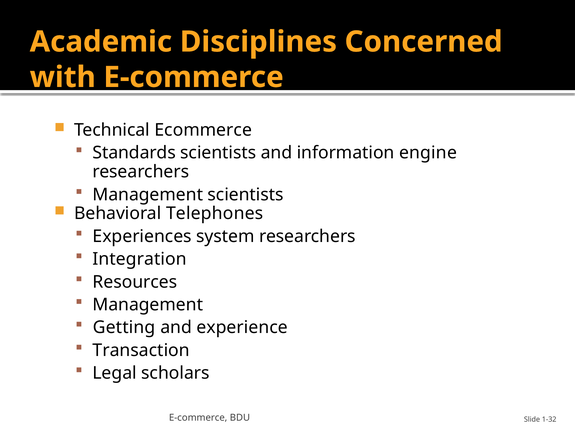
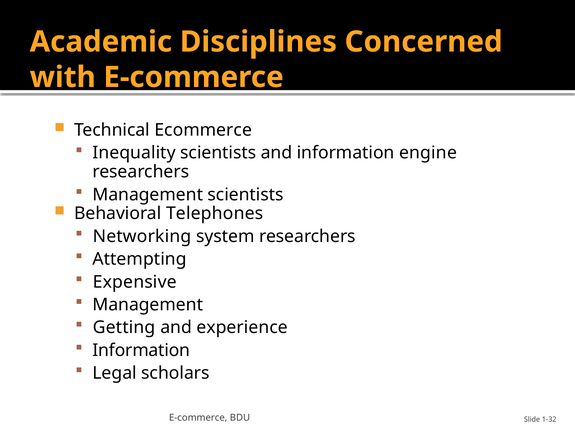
Standards: Standards -> Inequality
Experiences: Experiences -> Networking
Integration: Integration -> Attempting
Resources: Resources -> Expensive
Transaction at (141, 350): Transaction -> Information
